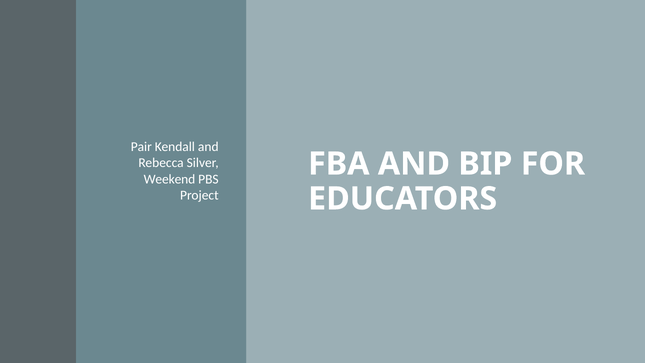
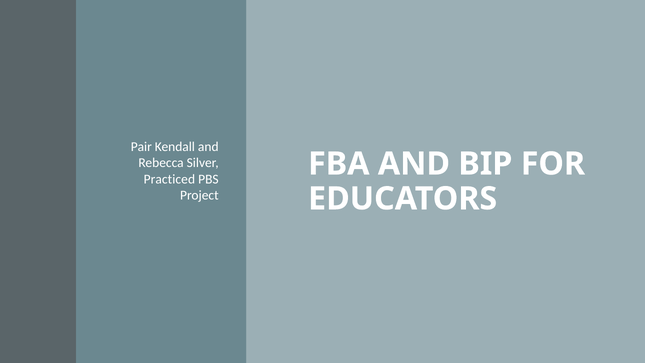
Weekend: Weekend -> Practiced
